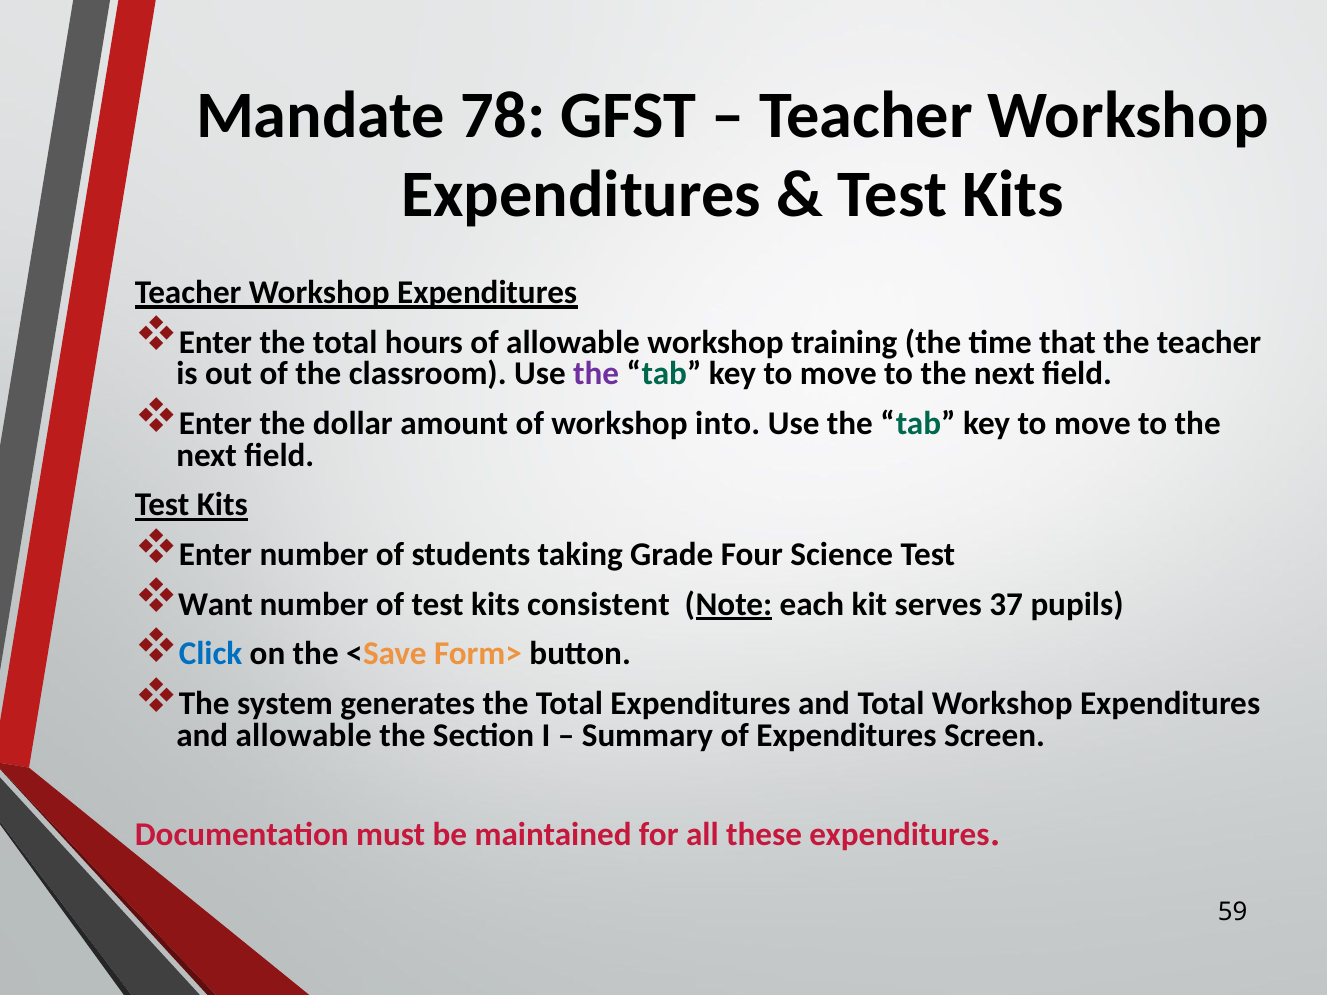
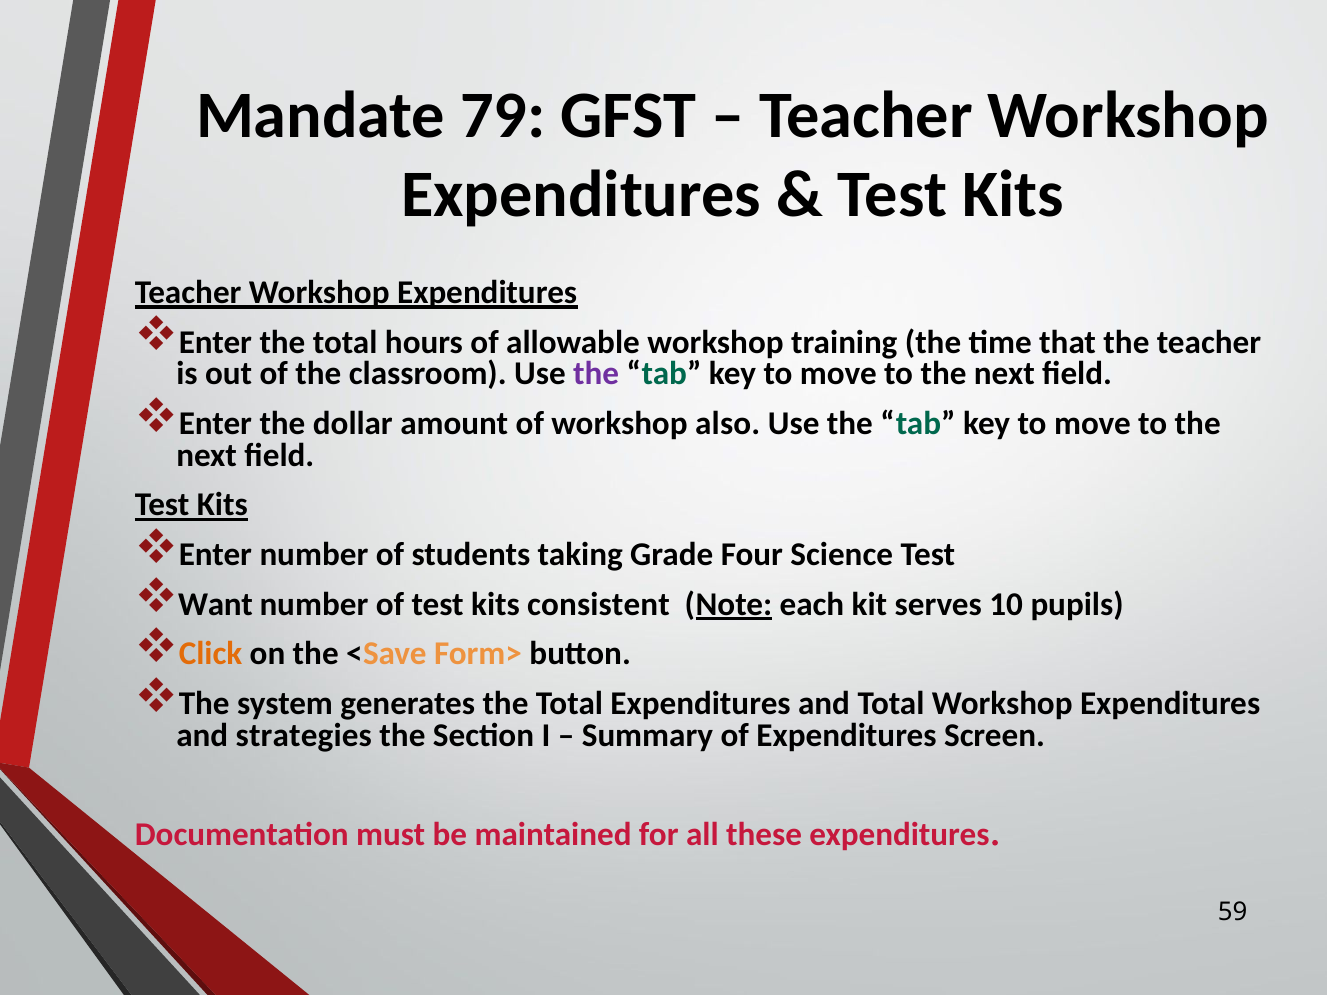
78: 78 -> 79
into: into -> also
37: 37 -> 10
Click colour: blue -> orange
and allowable: allowable -> strategies
